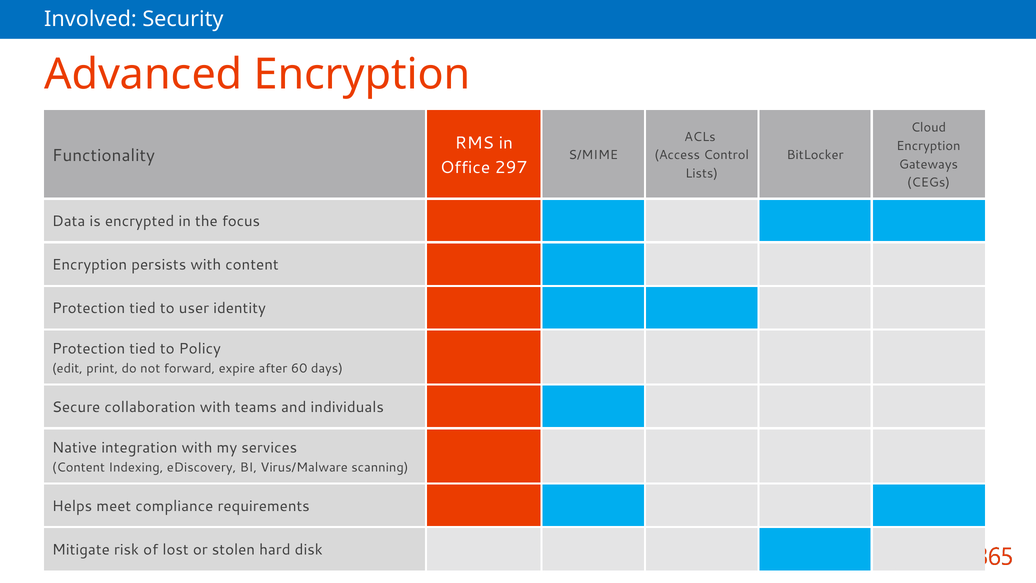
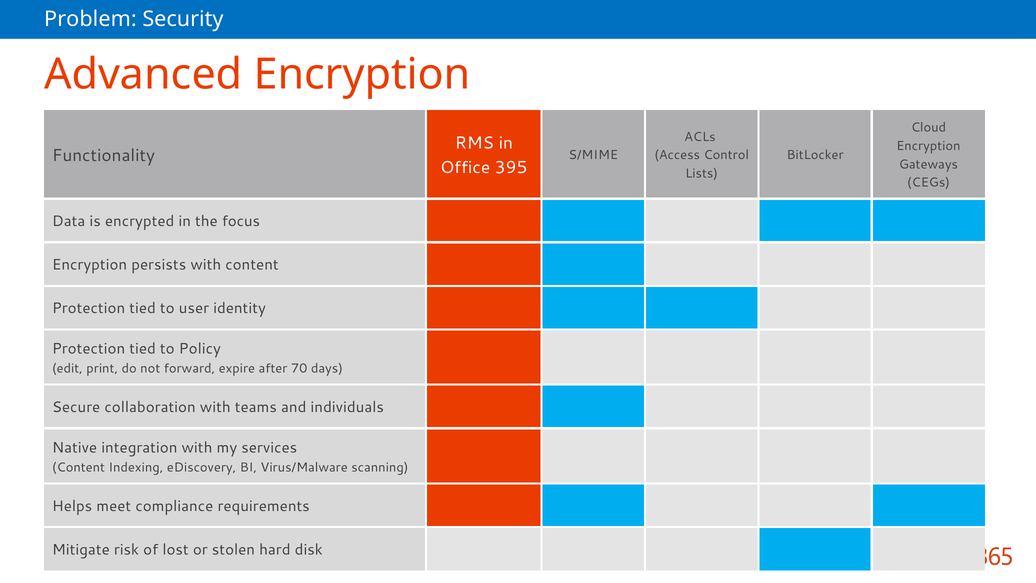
Involved: Involved -> Problem
297: 297 -> 395
60: 60 -> 70
